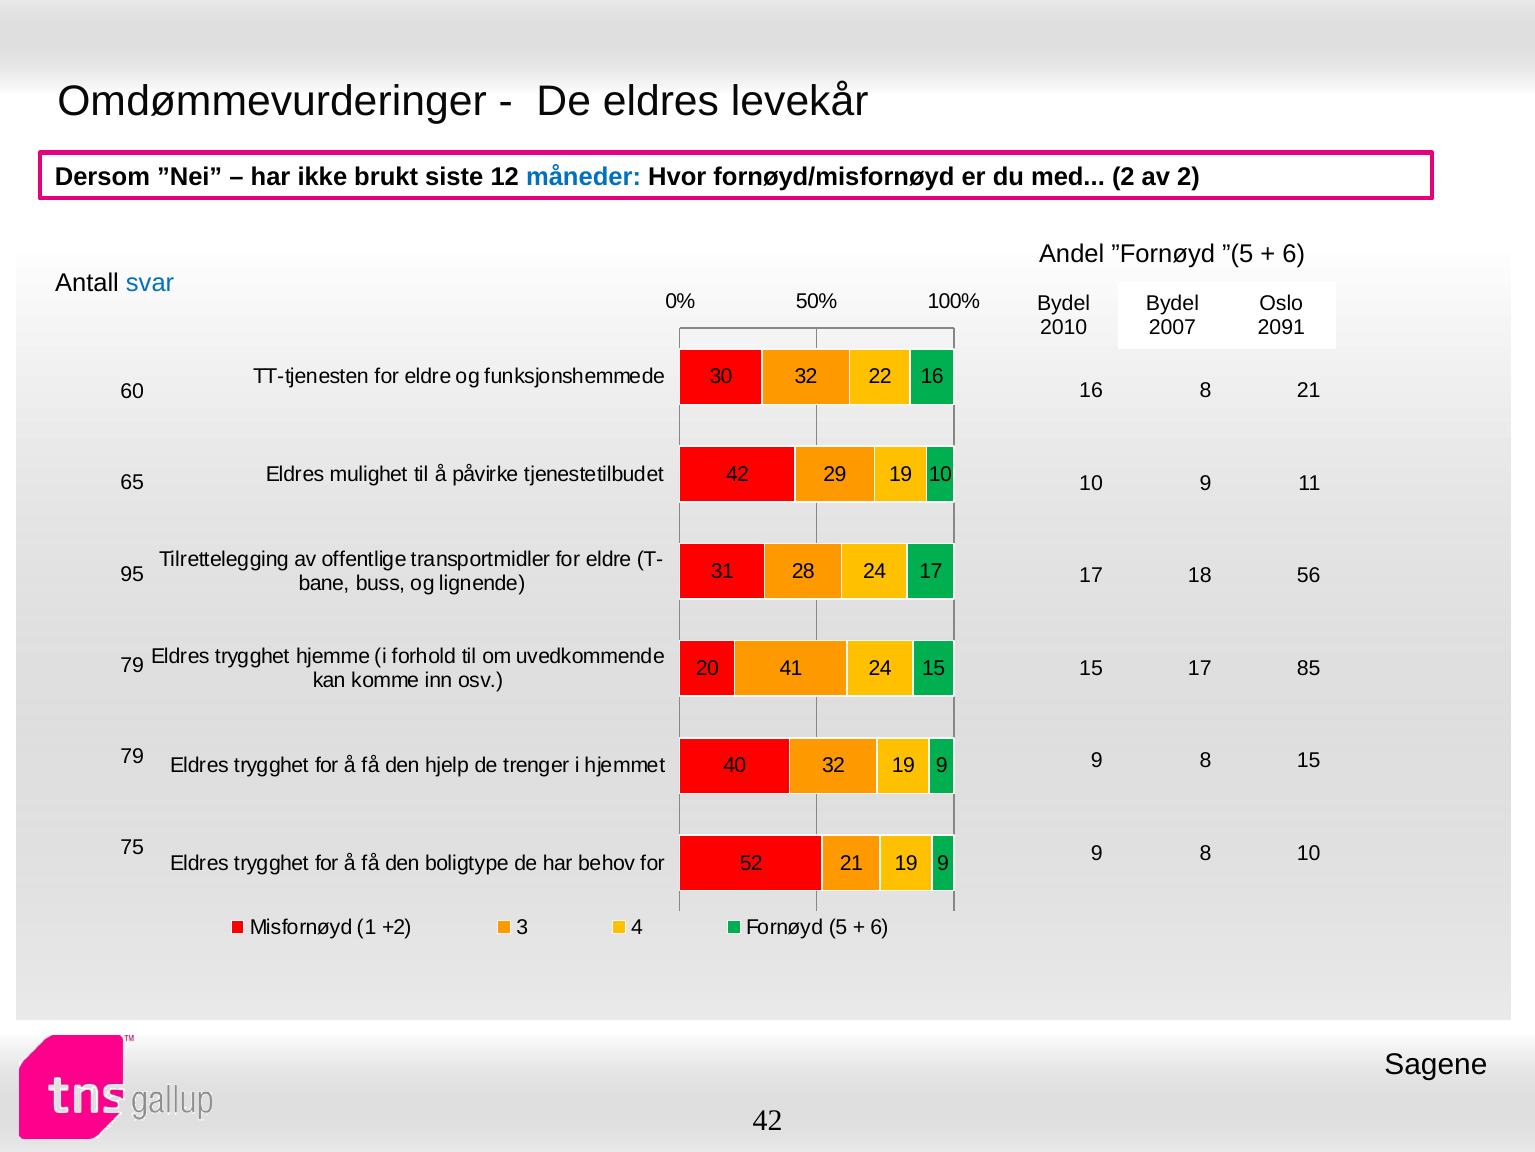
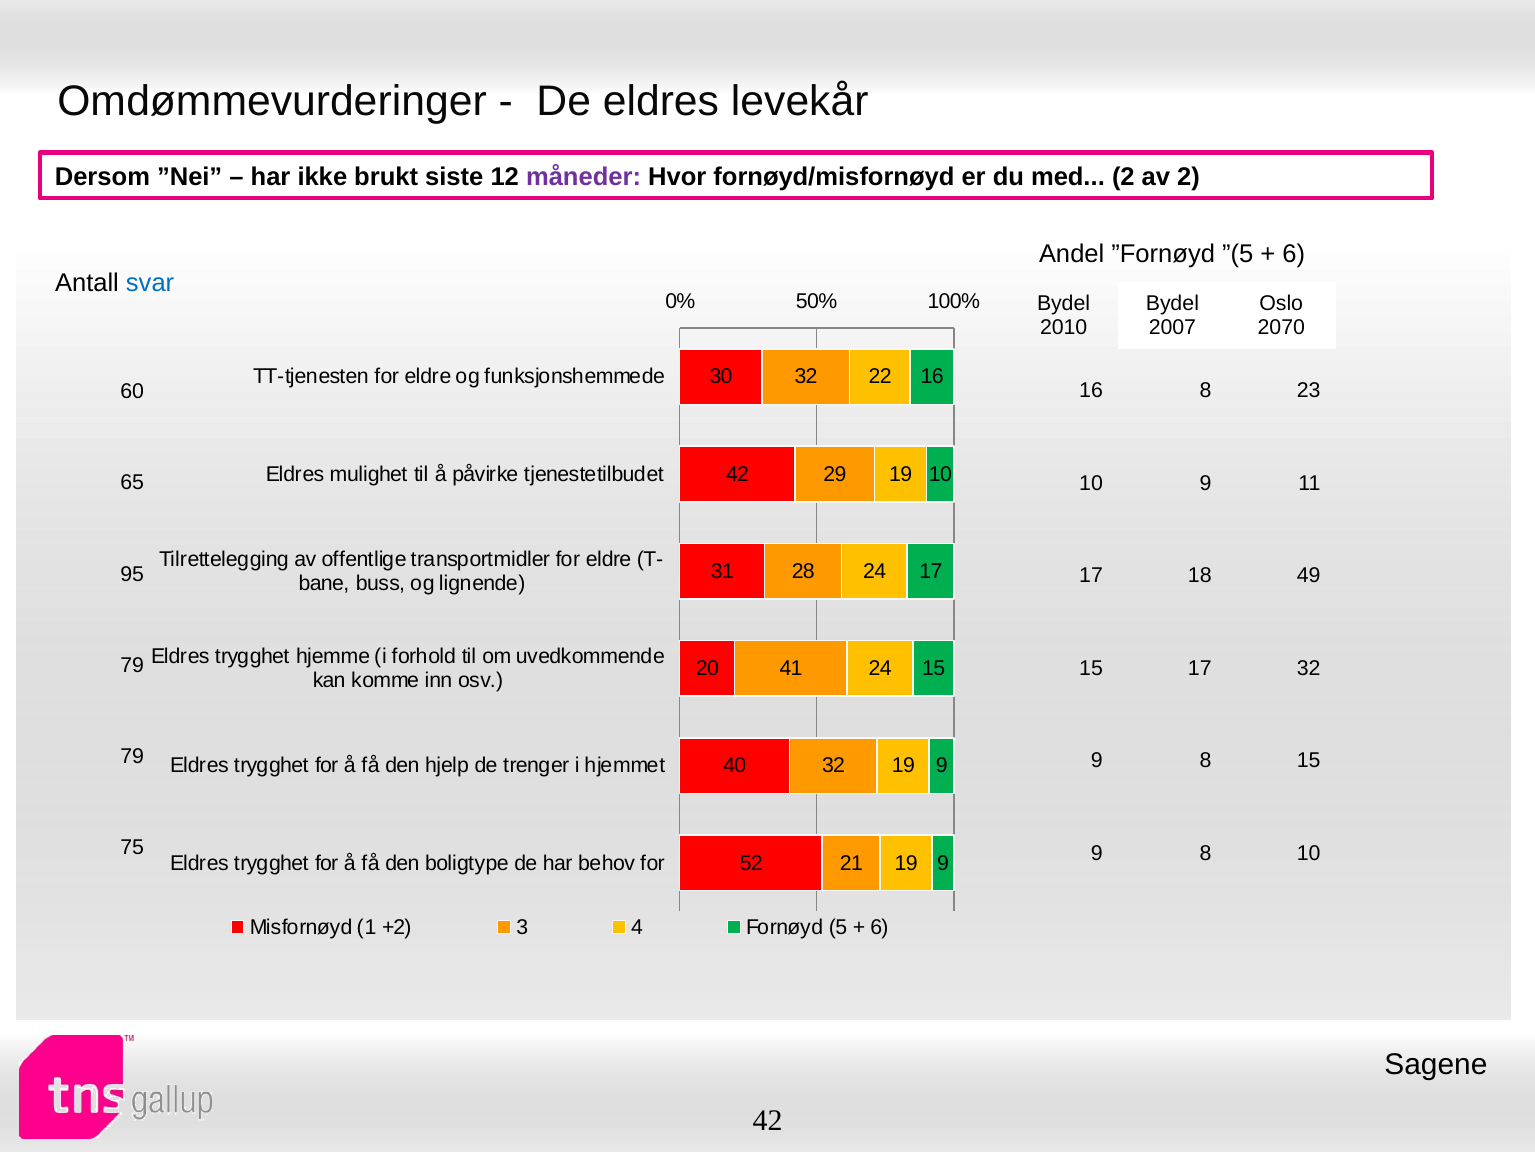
måneder colour: blue -> purple
2091: 2091 -> 2070
8 21: 21 -> 23
56: 56 -> 49
17 85: 85 -> 32
